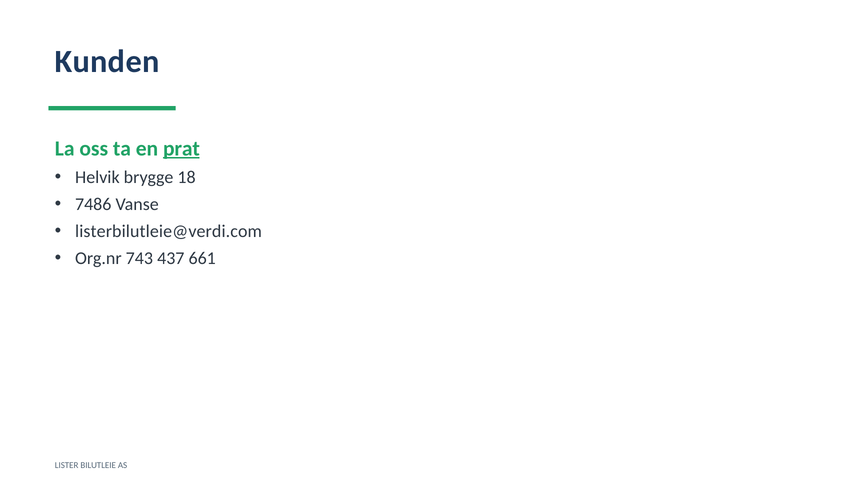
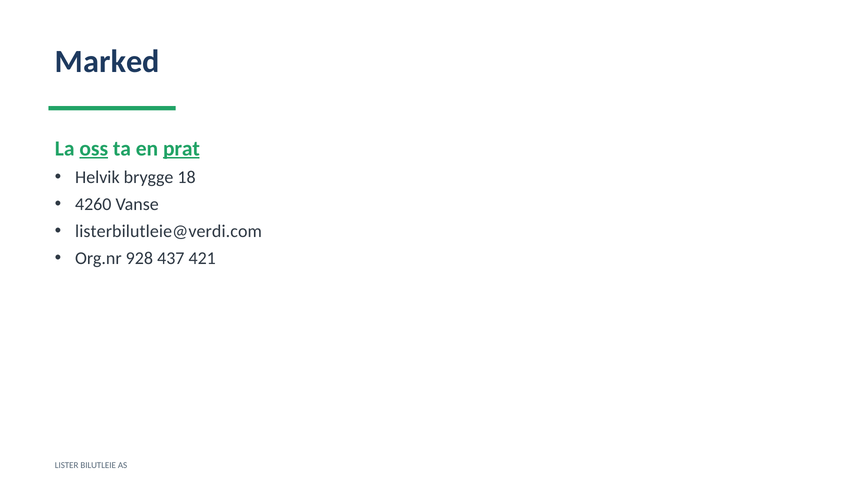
Kunden: Kunden -> Marked
oss underline: none -> present
7486: 7486 -> 4260
743: 743 -> 928
661: 661 -> 421
